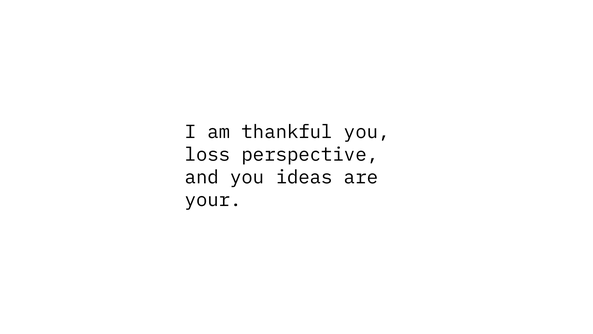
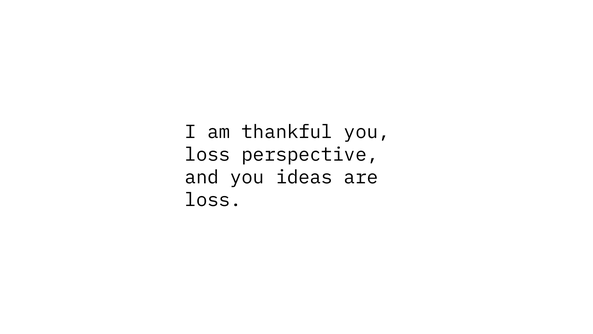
your at (213, 200): your -> loss
